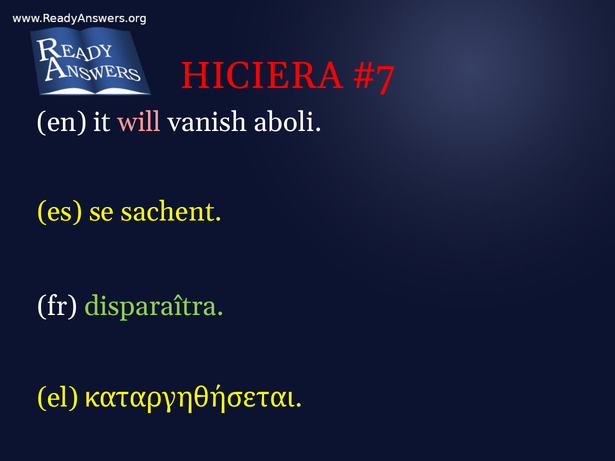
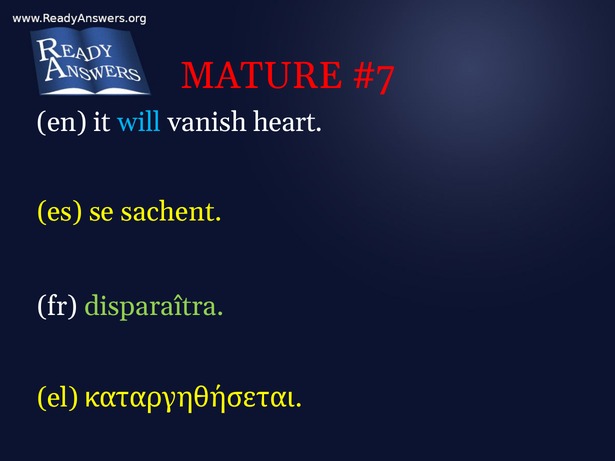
HICIERA: HICIERA -> MATURE
will colour: pink -> light blue
aboli: aboli -> heart
